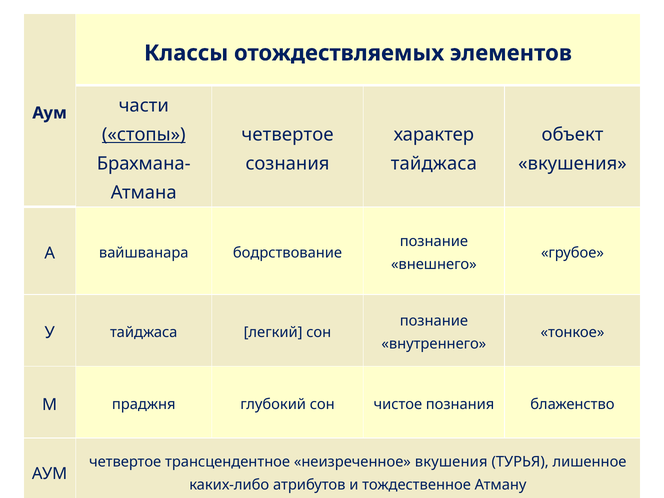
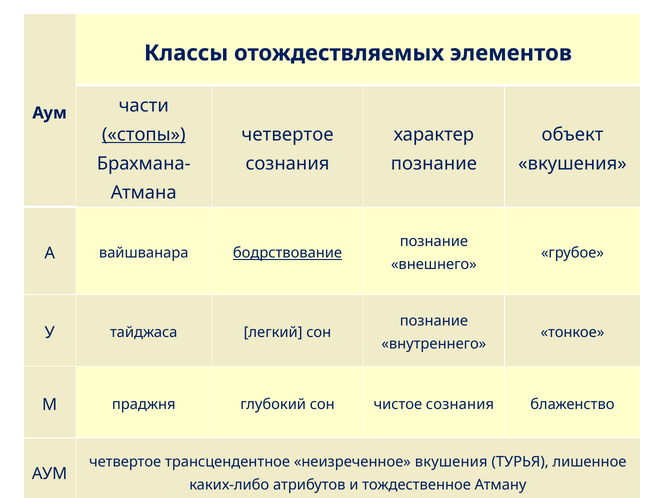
тайджаса at (434, 164): тайджаса -> познание
бодрствование underline: none -> present
чистое познания: познания -> сознания
